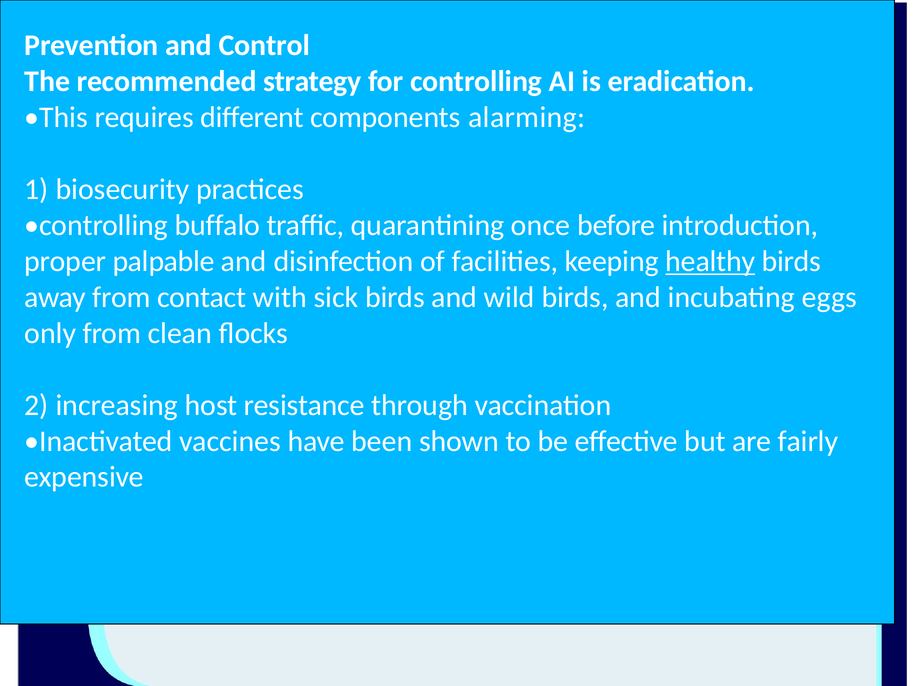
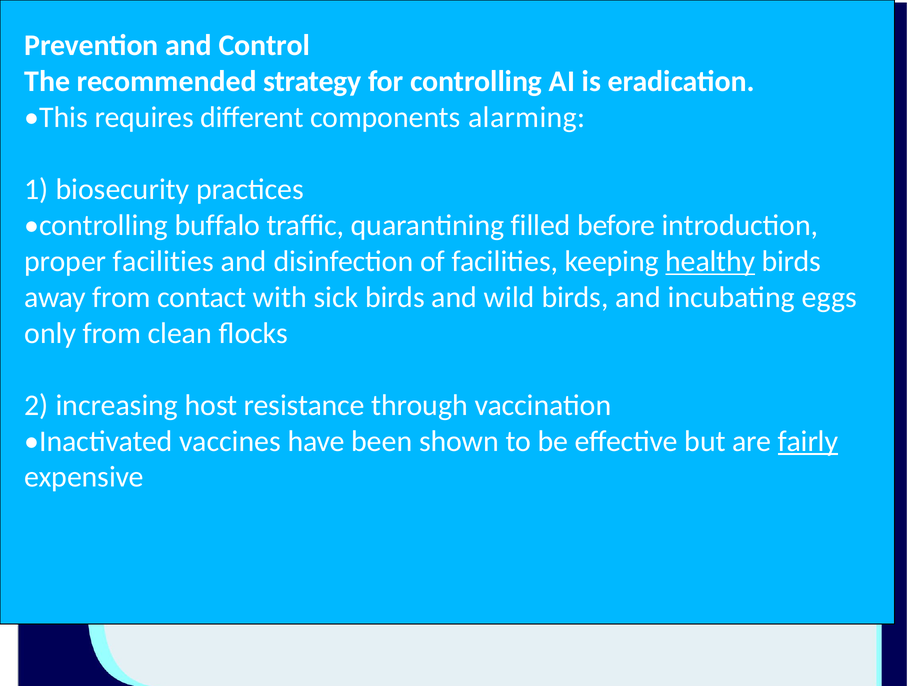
once: once -> filled
proper palpable: palpable -> facilities
fairly underline: none -> present
